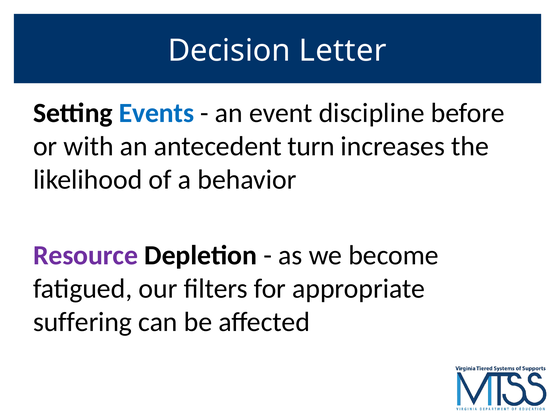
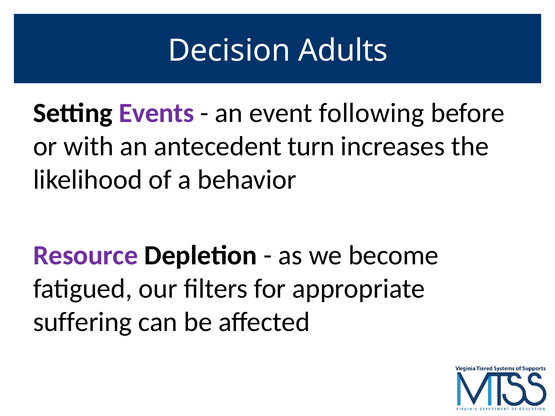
Letter: Letter -> Adults
Events colour: blue -> purple
discipline: discipline -> following
